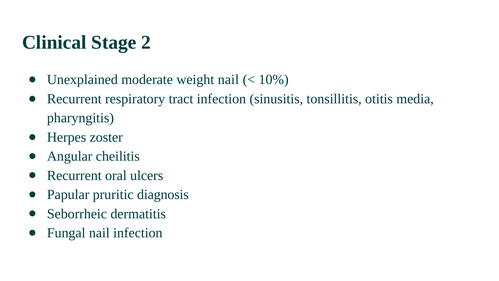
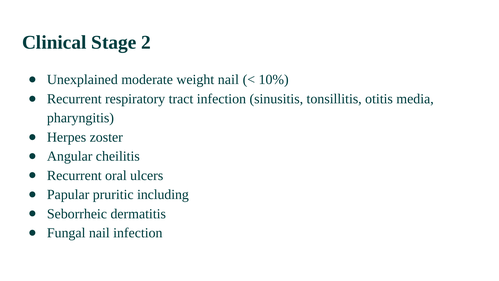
diagnosis: diagnosis -> including
